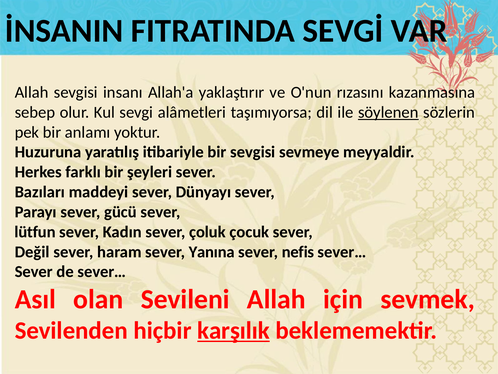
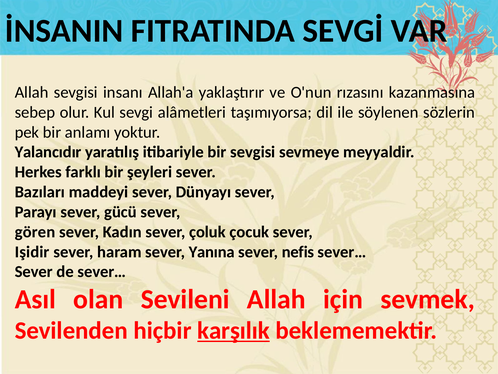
söylenen underline: present -> none
Huzuruna: Huzuruna -> Yalancıdır
lütfun: lütfun -> gören
Değil: Değil -> Işidir
